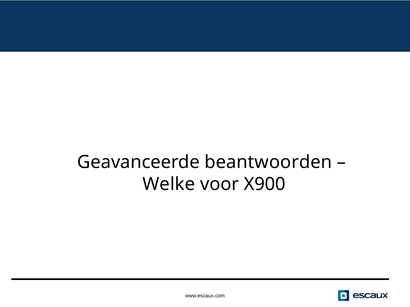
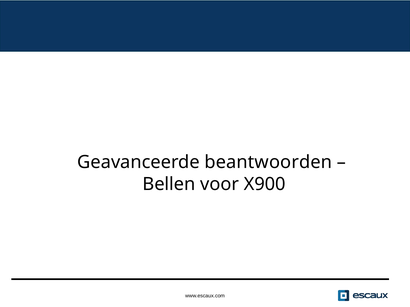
Welke: Welke -> Bellen
